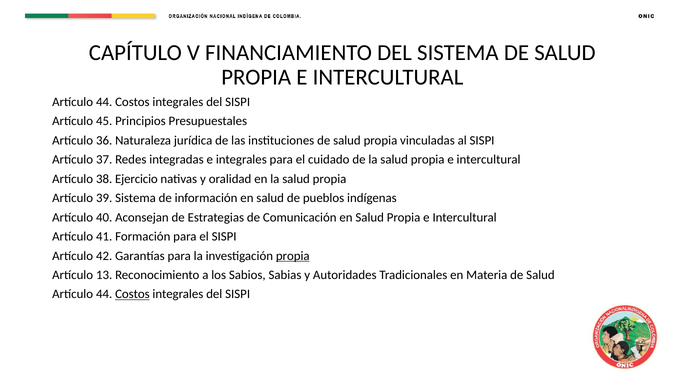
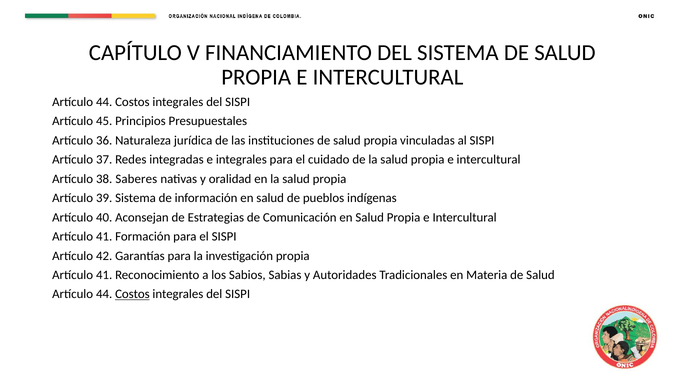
Ejercicio: Ejercicio -> Saberes
propia at (293, 256) underline: present -> none
13 at (104, 275): 13 -> 41
